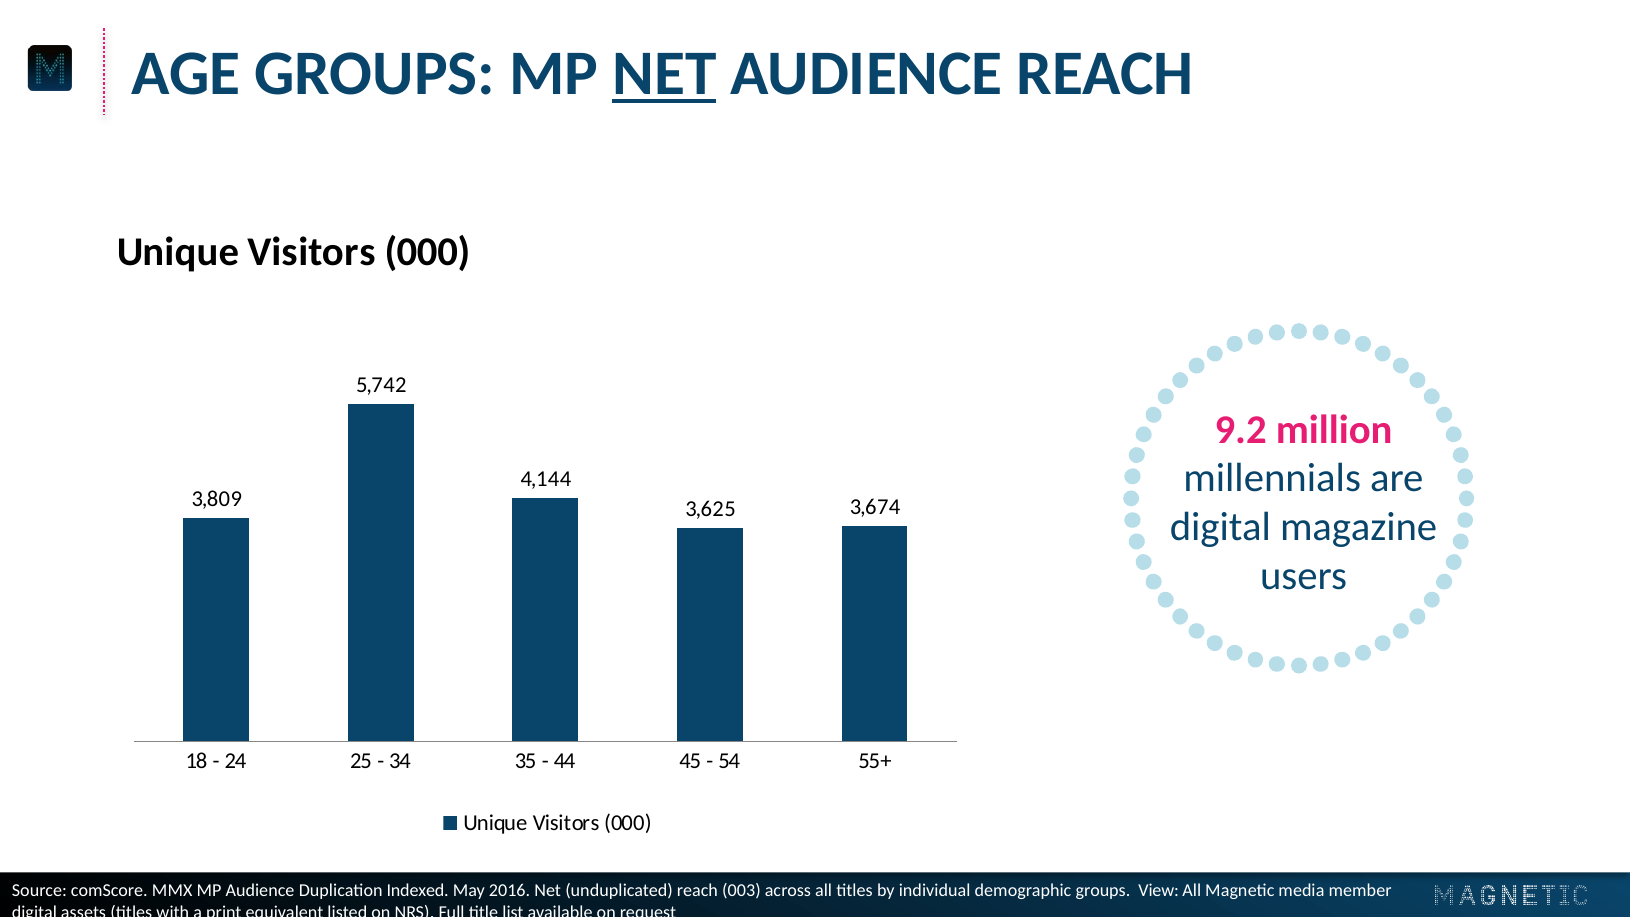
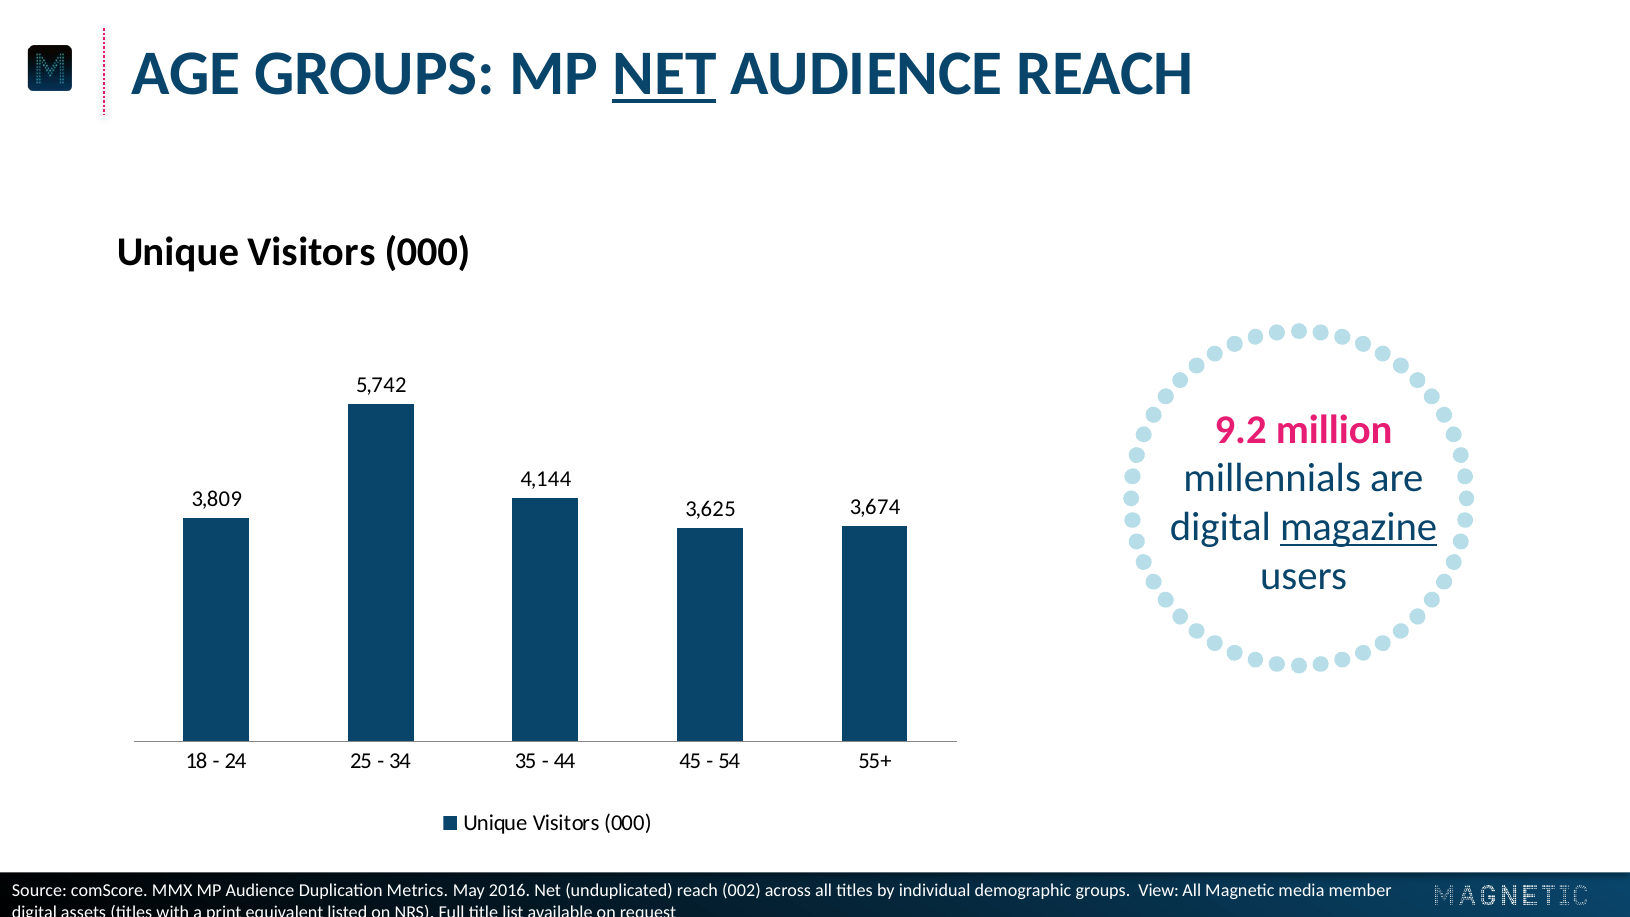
magazine underline: none -> present
Indexed: Indexed -> Metrics
003: 003 -> 002
